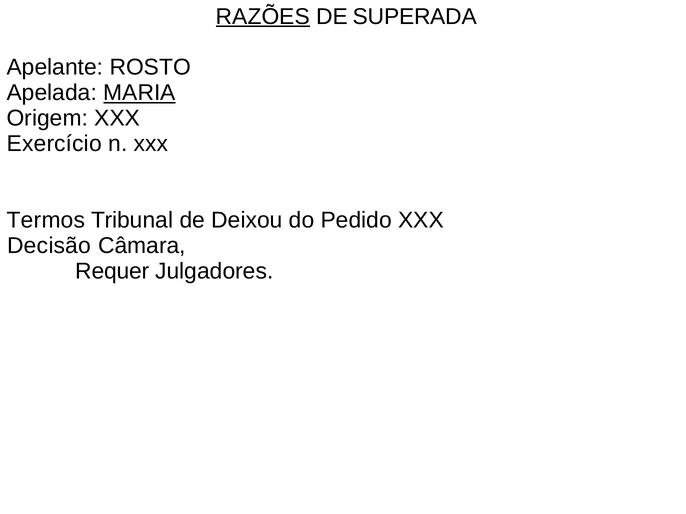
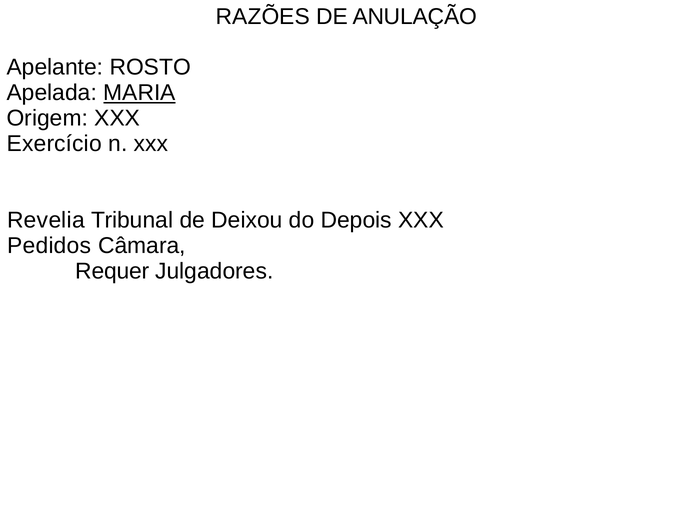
RAZÕES underline: present -> none
SUPERADA: SUPERADA -> ANULAÇÃO
Termos: Termos -> Revelia
Pedido: Pedido -> Depois
Decisão: Decisão -> Pedidos
